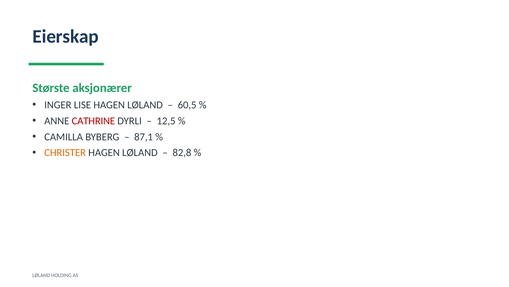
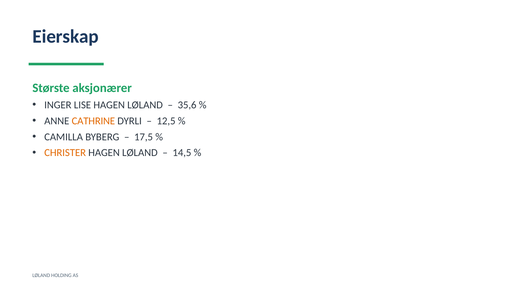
60,5: 60,5 -> 35,6
CATHRINE colour: red -> orange
87,1: 87,1 -> 17,5
82,8: 82,8 -> 14,5
